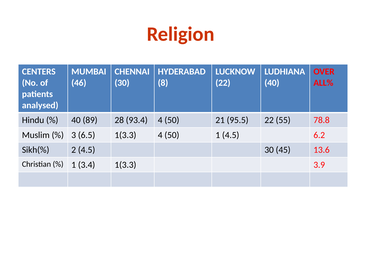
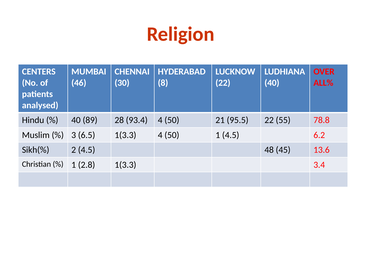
4.5 30: 30 -> 48
3.4: 3.4 -> 2.8
3.9: 3.9 -> 3.4
